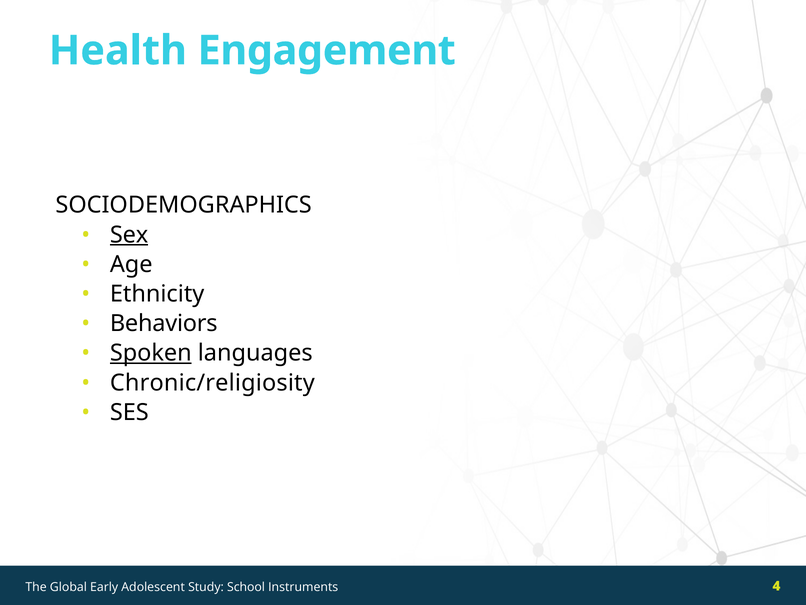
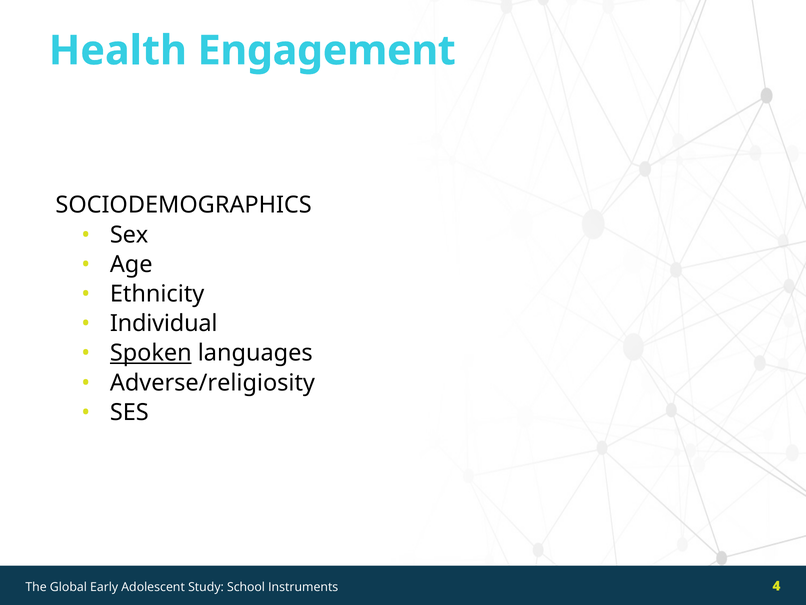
Sex underline: present -> none
Behaviors: Behaviors -> Individual
Chronic/religiosity: Chronic/religiosity -> Adverse/religiosity
